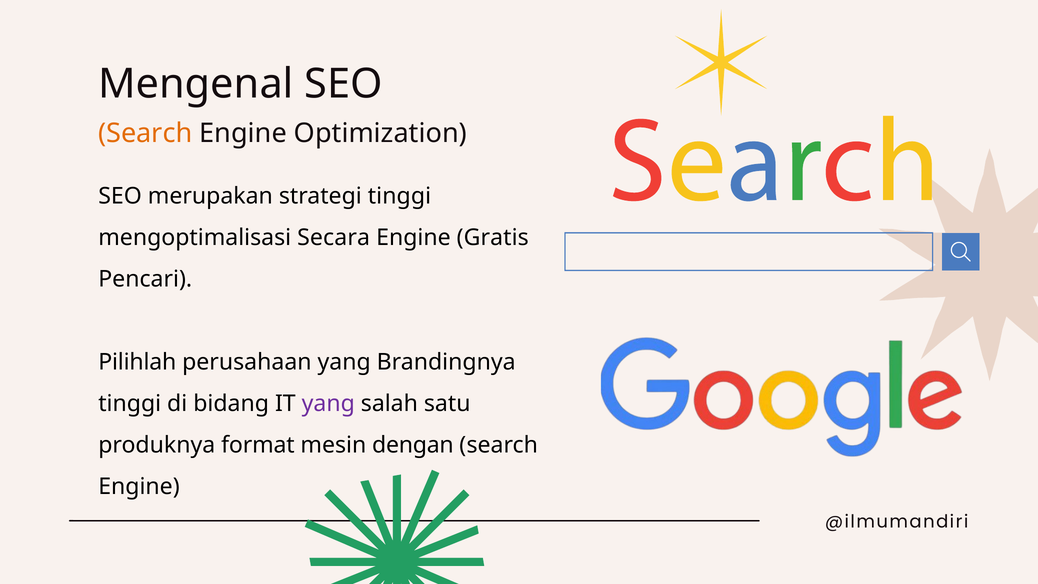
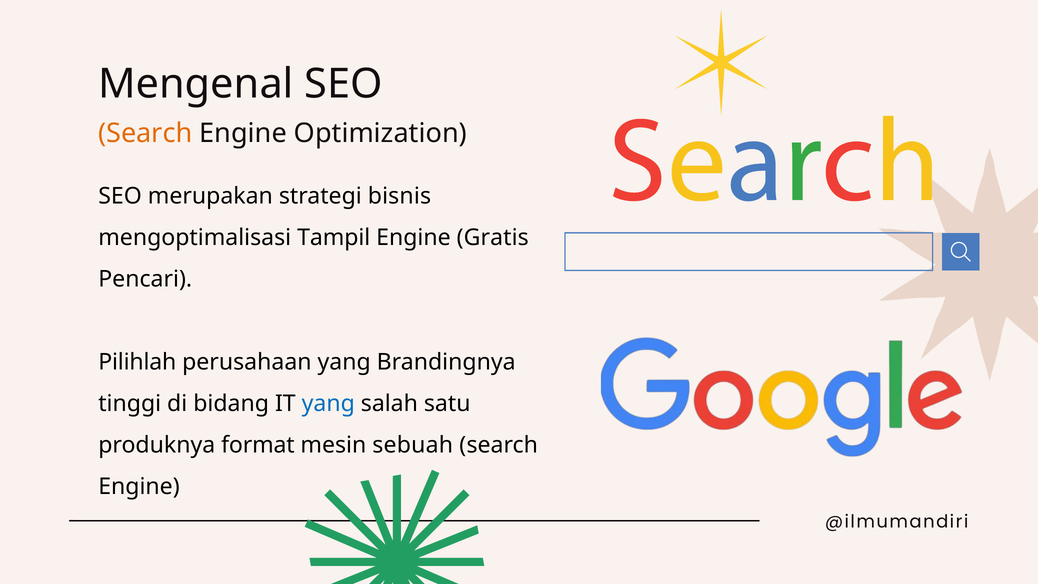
strategi tinggi: tinggi -> bisnis
Secara: Secara -> Tampil
yang at (328, 403) colour: purple -> blue
dengan: dengan -> sebuah
